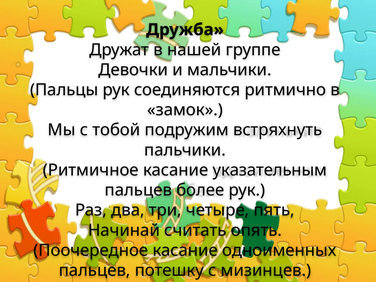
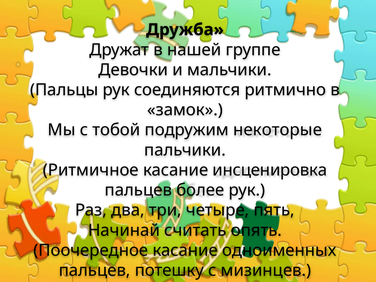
подружим встряхнуть: встряхнуть -> некоторые
указательным: указательным -> инсценировка
